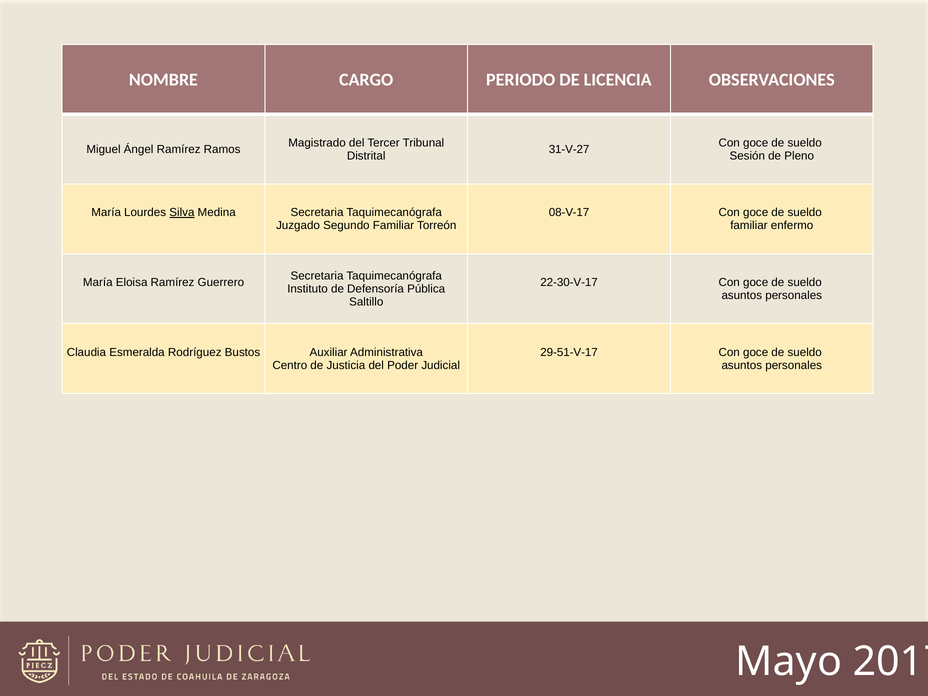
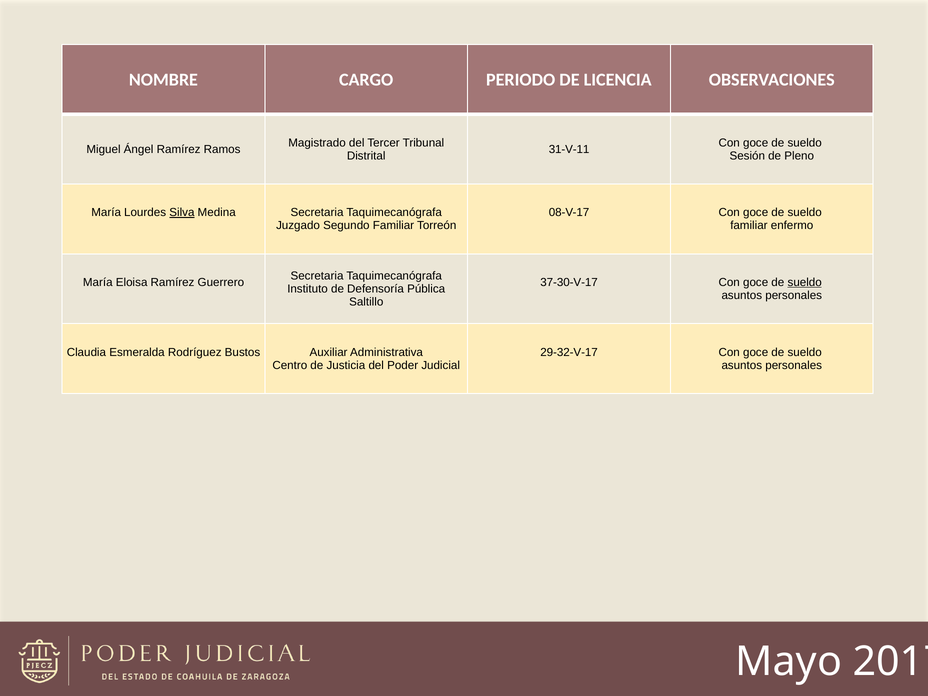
31-V-27: 31-V-27 -> 31-V-11
22-30-V-17: 22-30-V-17 -> 37-30-V-17
sueldo at (805, 282) underline: none -> present
29-51-V-17: 29-51-V-17 -> 29-32-V-17
